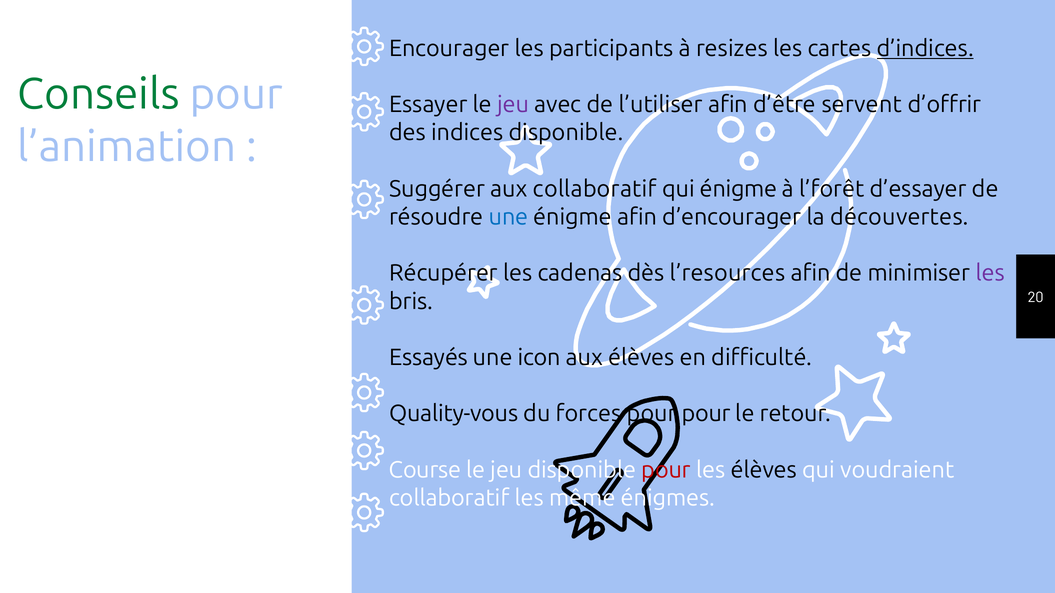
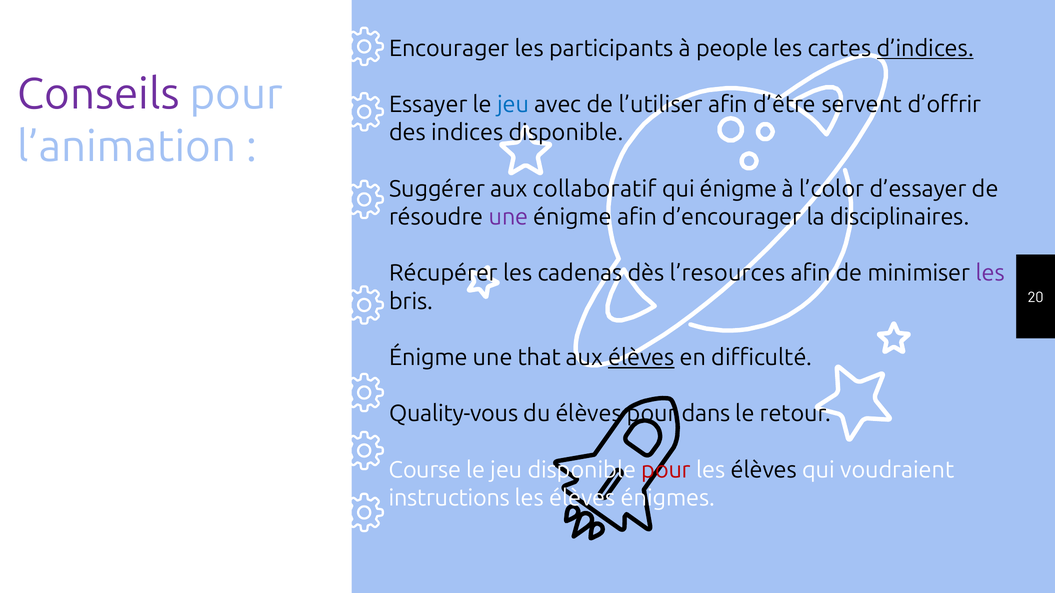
resizes: resizes -> people
Conseils colour: green -> purple
jeu at (513, 105) colour: purple -> blue
l’forêt: l’forêt -> l’color
une at (508, 217) colour: blue -> purple
découvertes: découvertes -> disciplinaires
Essayés at (429, 358): Essayés -> Énigme
icon: icon -> that
élèves at (641, 358) underline: none -> present
du forces: forces -> élèves
pour pour: pour -> dans
collaboratif at (449, 498): collaboratif -> instructions
même at (582, 498): même -> élèves
